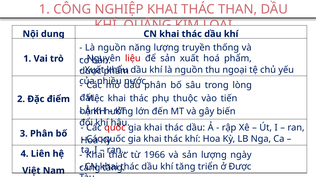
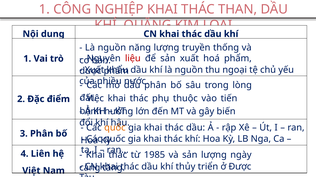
quốc at (115, 128) colour: red -> orange
1966: 1966 -> 1985
khí tăng: tăng -> thủy
